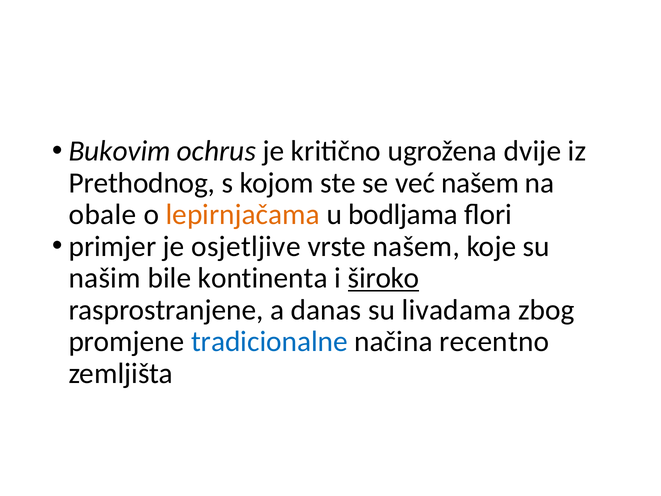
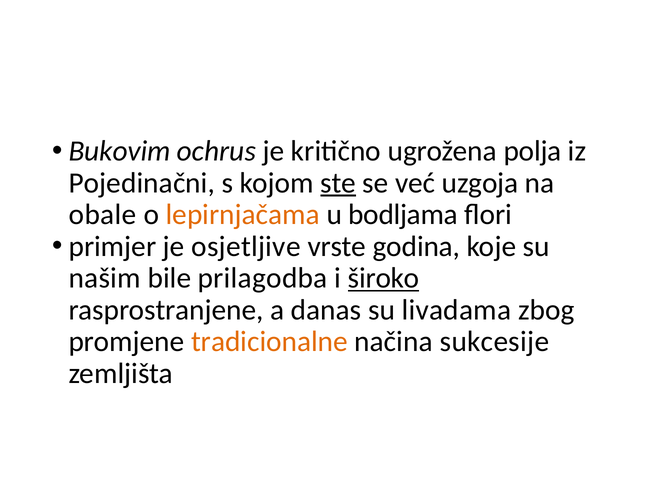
dvije: dvije -> polja
Prethodnog: Prethodnog -> Pojedinačni
ste underline: none -> present
već našem: našem -> uzgoja
vrste našem: našem -> godina
kontinenta: kontinenta -> prilagodba
tradicionalne colour: blue -> orange
recentno: recentno -> sukcesije
